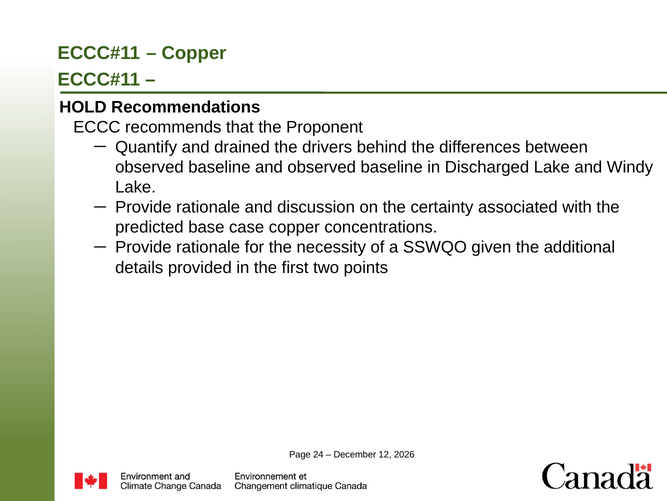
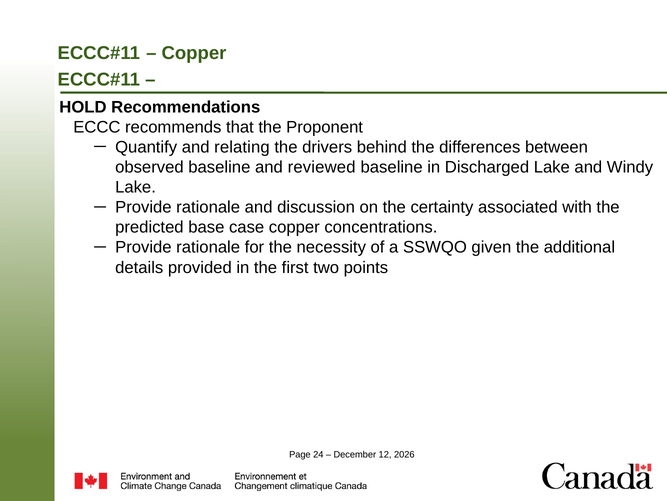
drained: drained -> relating
and observed: observed -> reviewed
